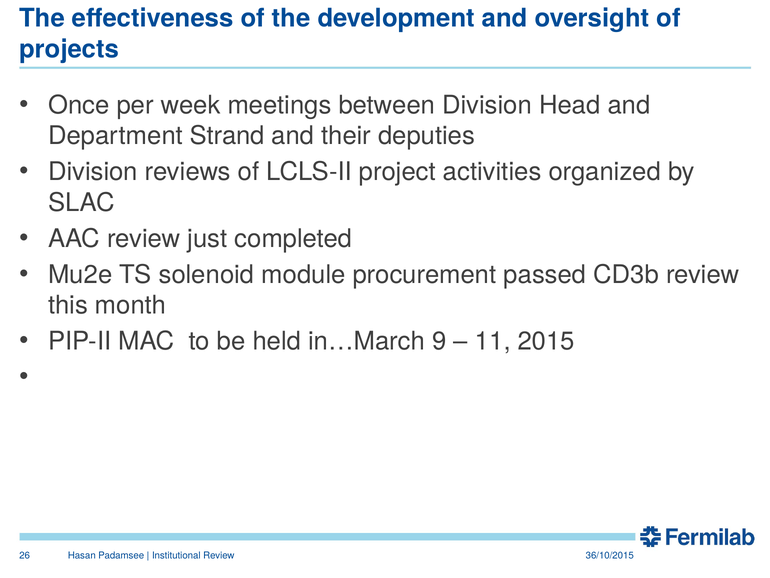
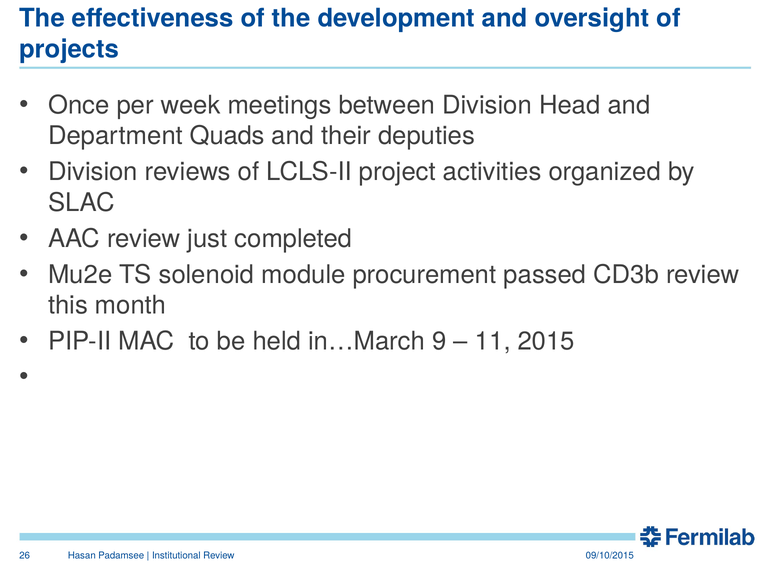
Strand: Strand -> Quads
36/10/2015: 36/10/2015 -> 09/10/2015
